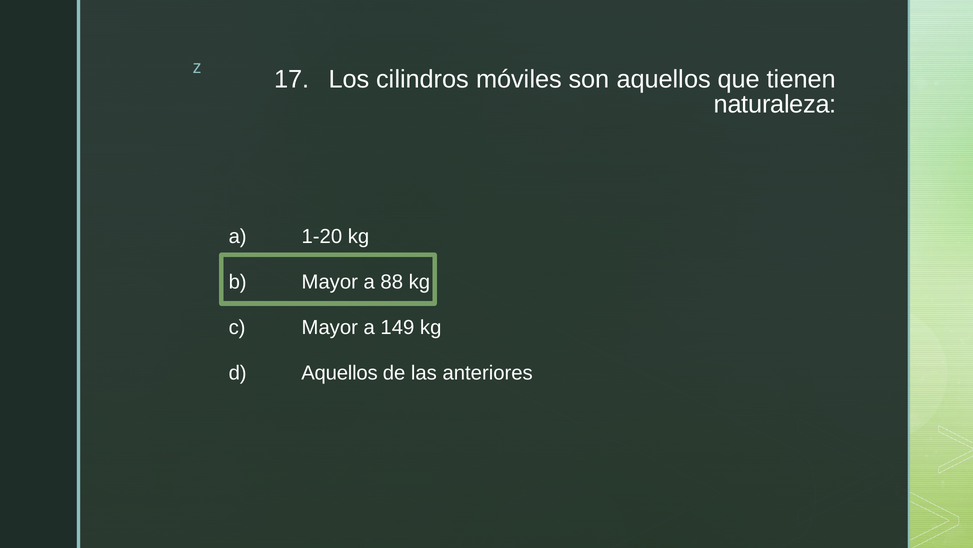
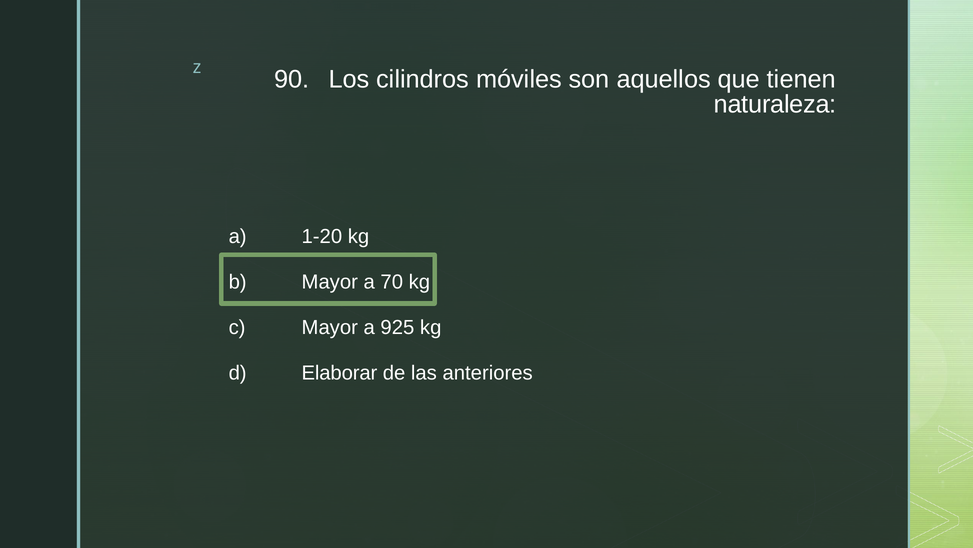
17: 17 -> 90
88: 88 -> 70
149: 149 -> 925
d Aquellos: Aquellos -> Elaborar
